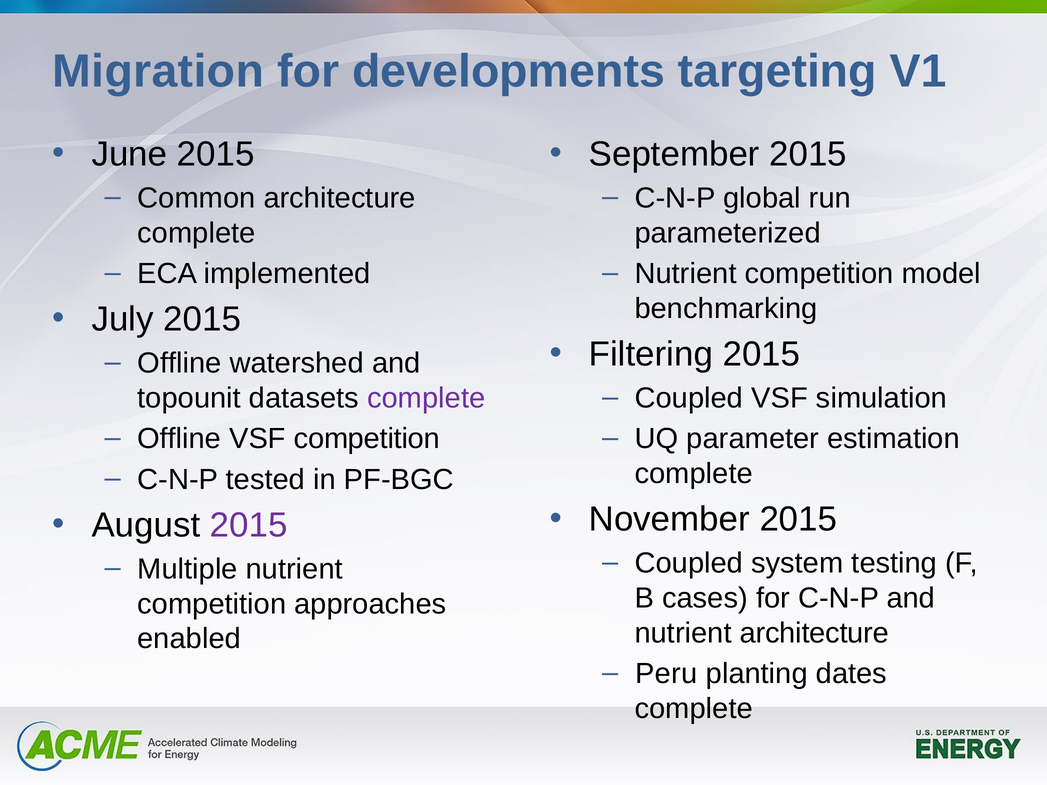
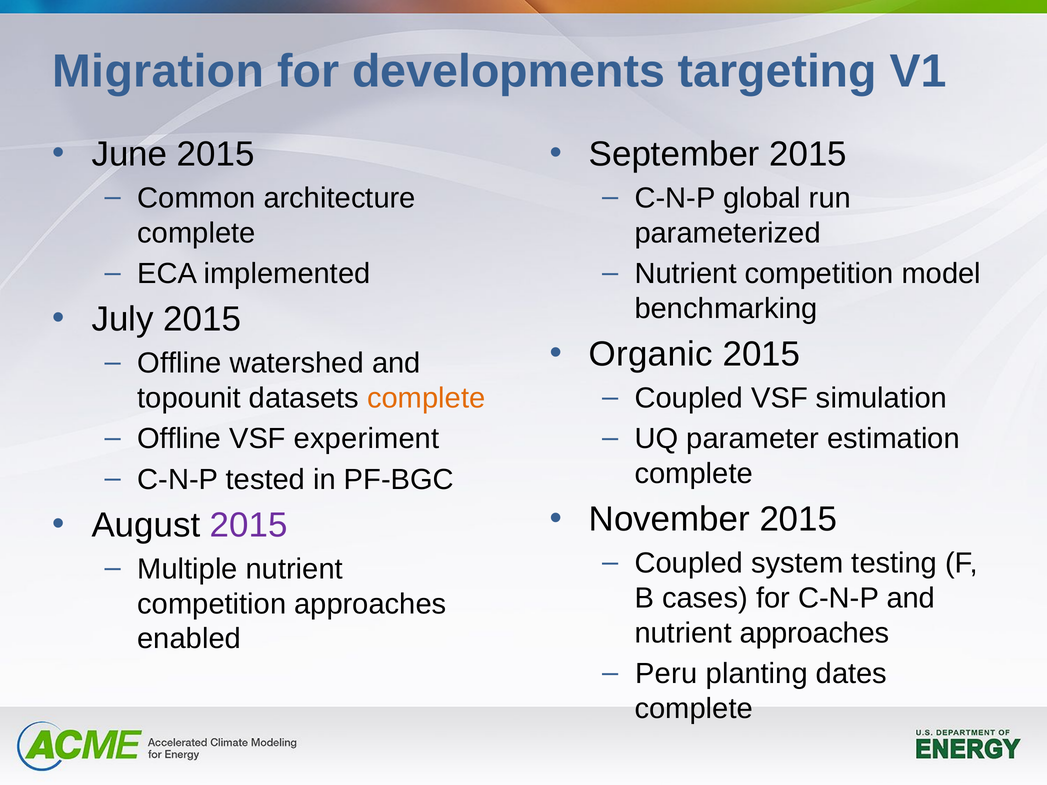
Filtering: Filtering -> Organic
complete at (426, 398) colour: purple -> orange
VSF competition: competition -> experiment
nutrient architecture: architecture -> approaches
